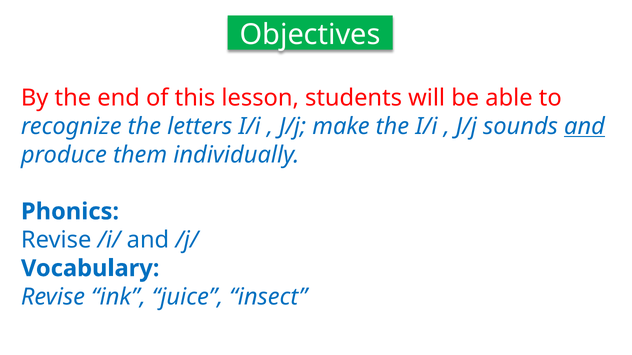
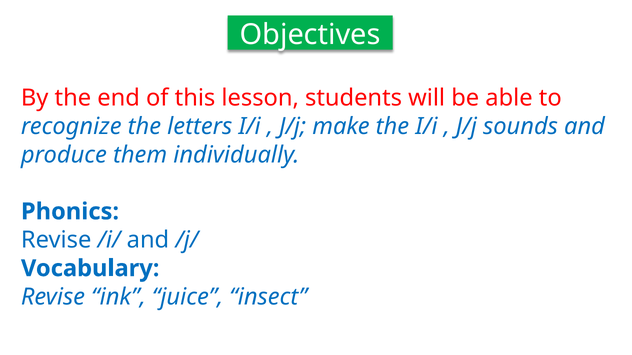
and at (585, 127) underline: present -> none
